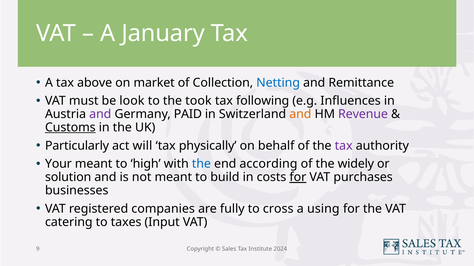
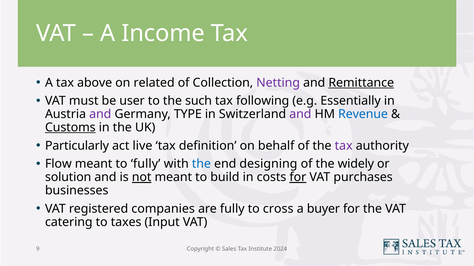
January: January -> Income
market: market -> related
Netting colour: blue -> purple
Remittance underline: none -> present
look: look -> user
took: took -> such
Influences: Influences -> Essentially
PAID: PAID -> TYPE
and at (300, 114) colour: orange -> purple
Revenue colour: purple -> blue
will: will -> live
physically: physically -> definition
Your: Your -> Flow
to high: high -> fully
according: according -> designing
not underline: none -> present
using: using -> buyer
